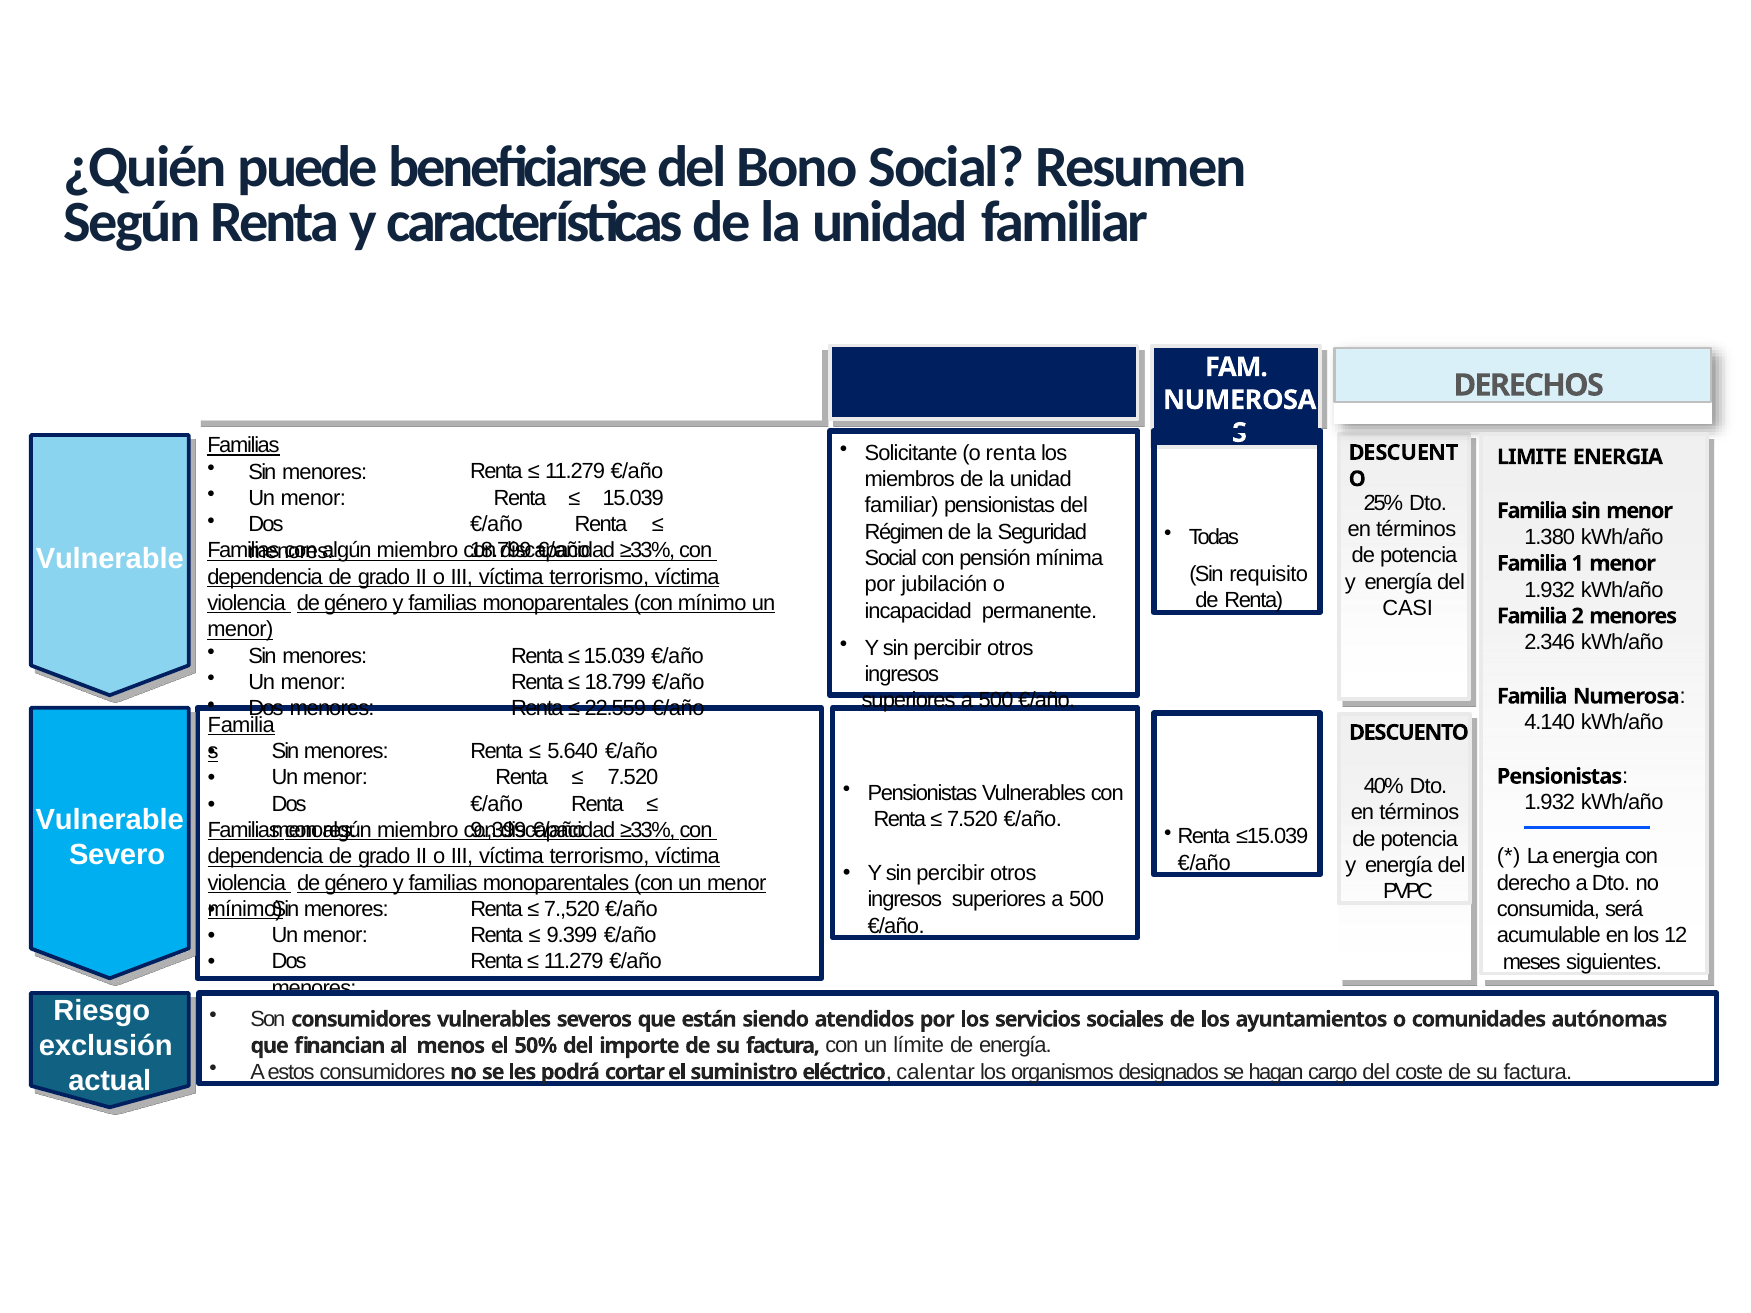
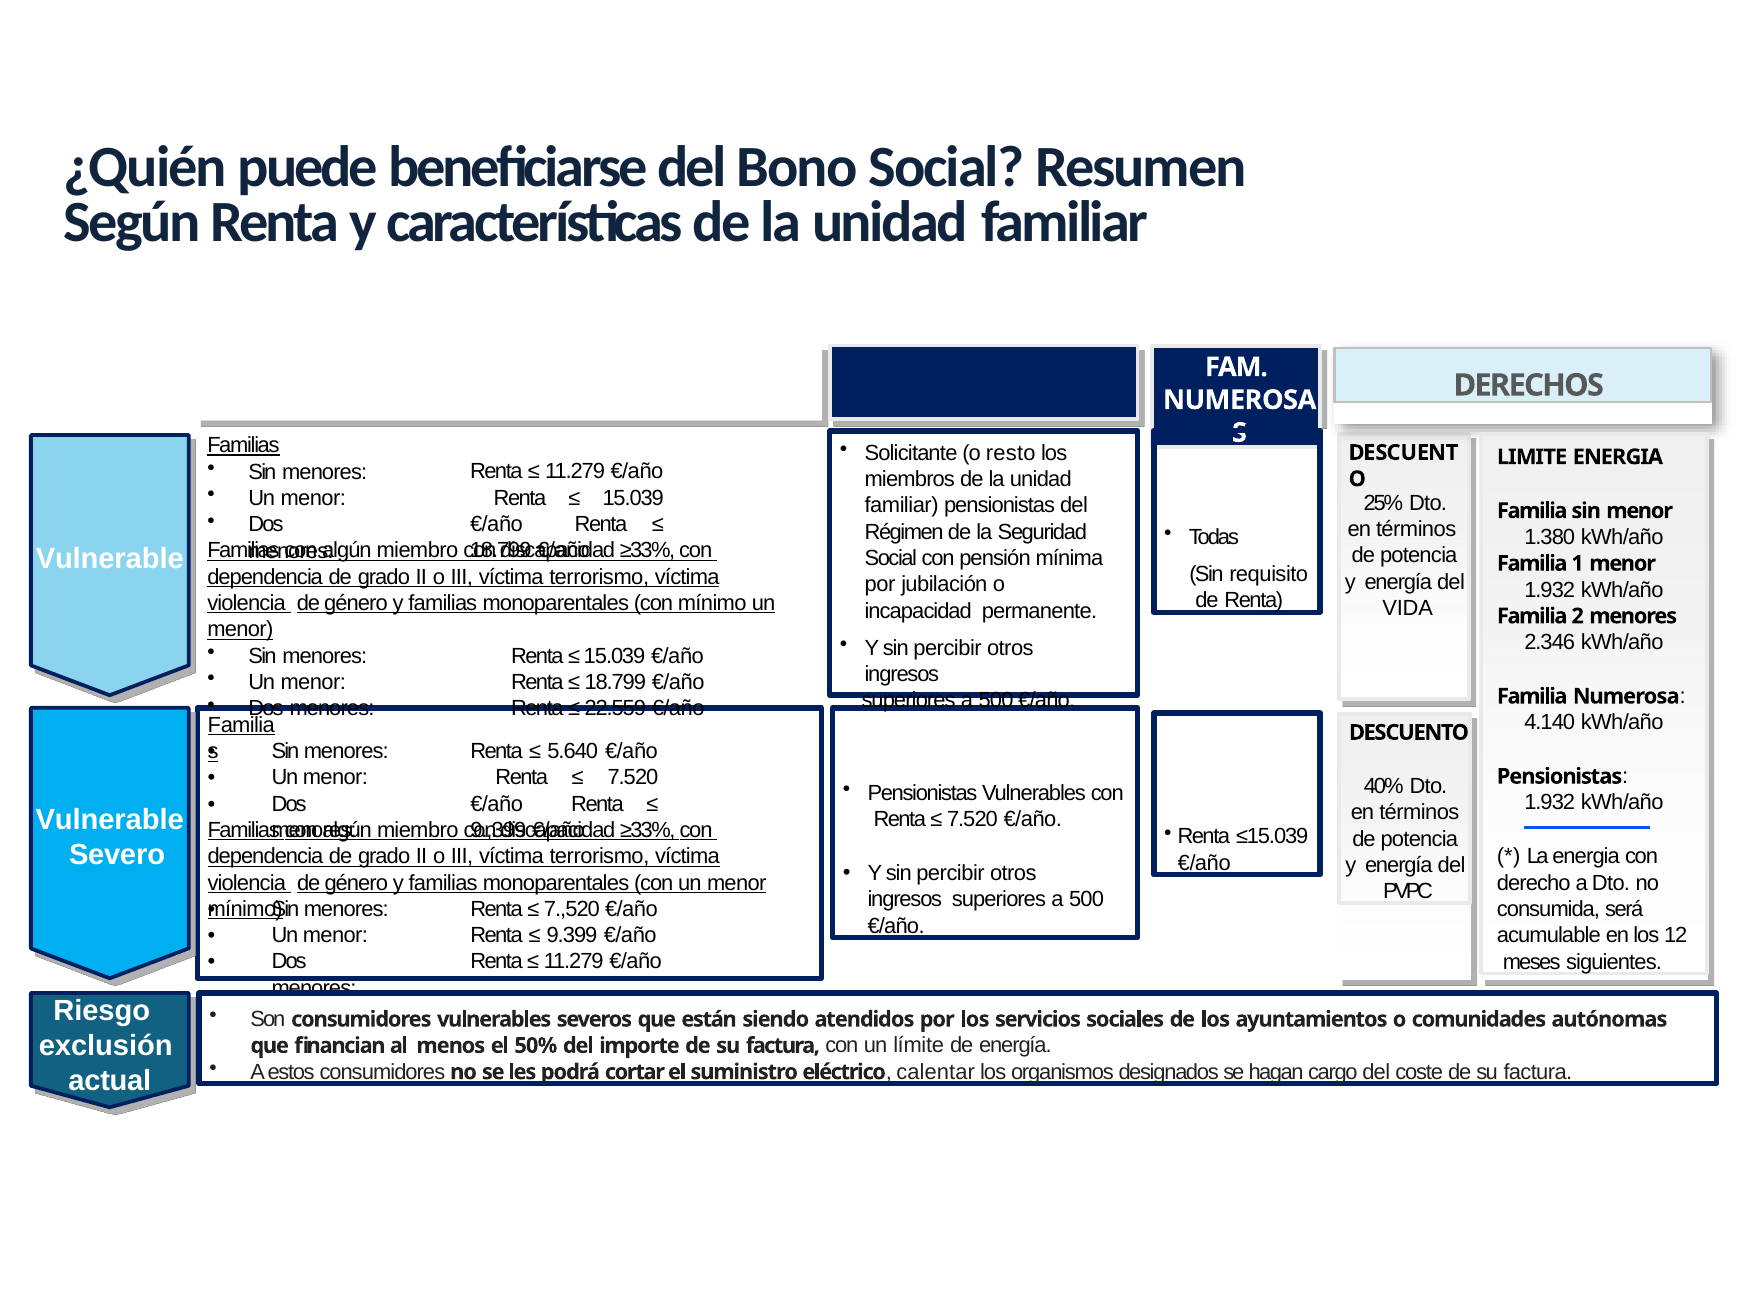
o renta: renta -> resto
CASI: CASI -> VIDA
